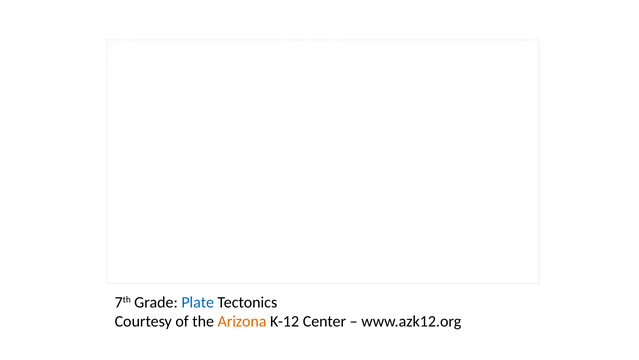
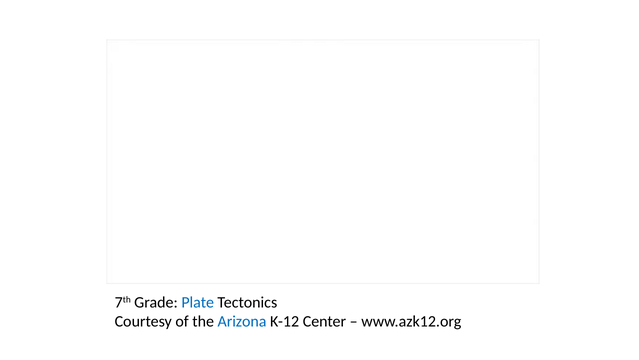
Arizona colour: orange -> blue
